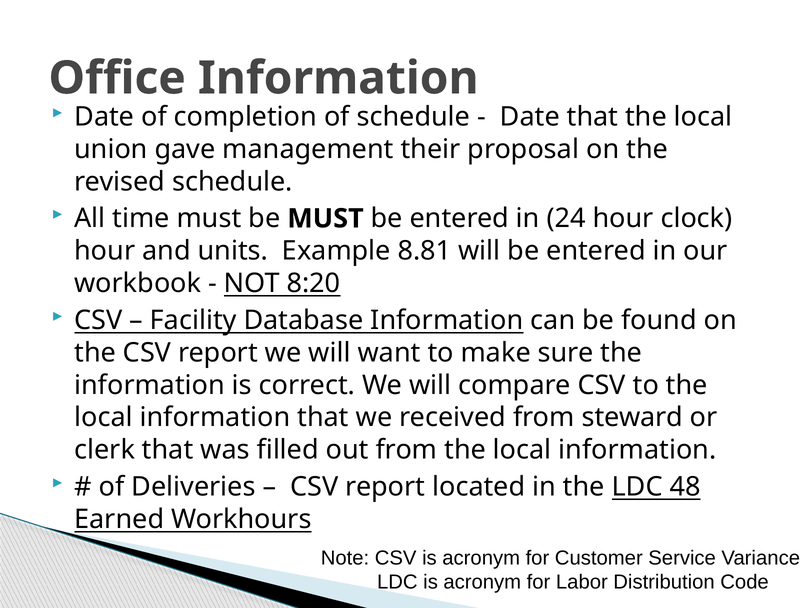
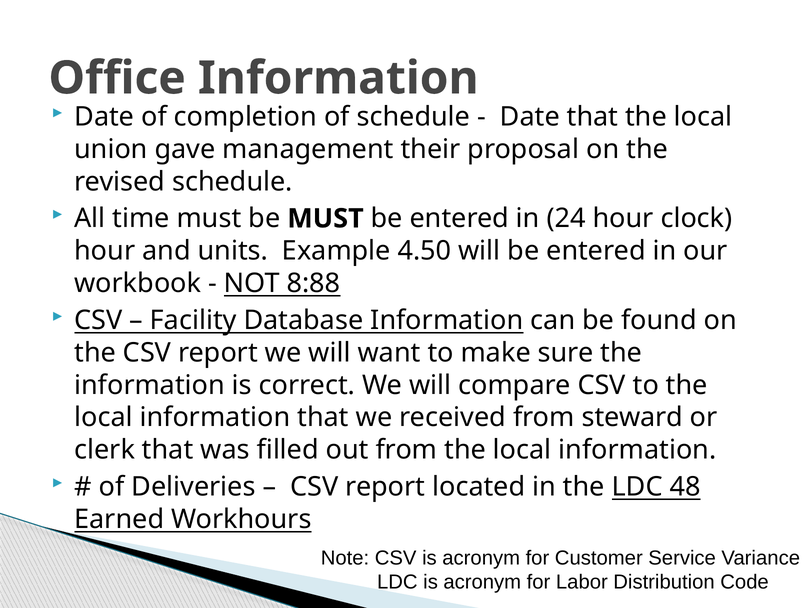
8.81: 8.81 -> 4.50
8:20: 8:20 -> 8:88
